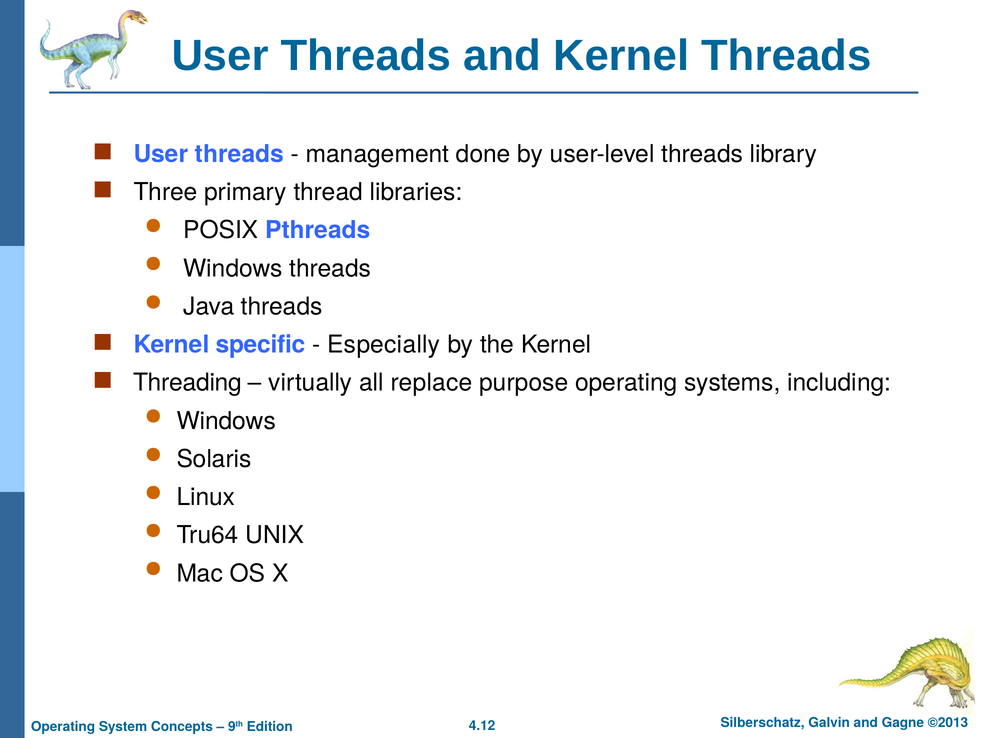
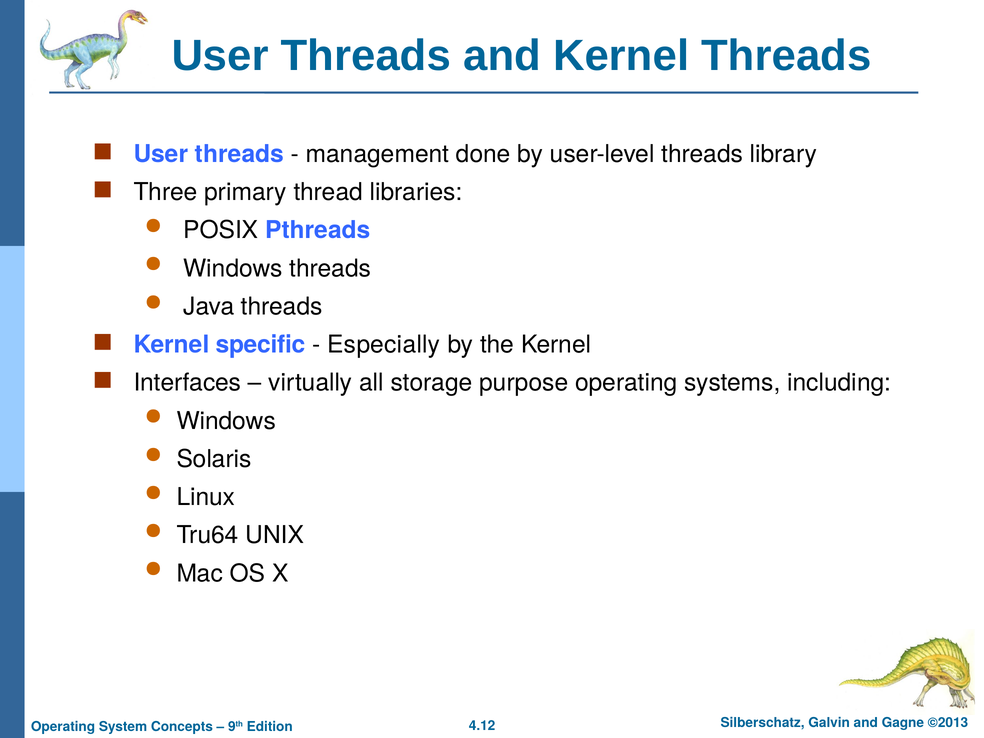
Threading: Threading -> Interfaces
replace: replace -> storage
